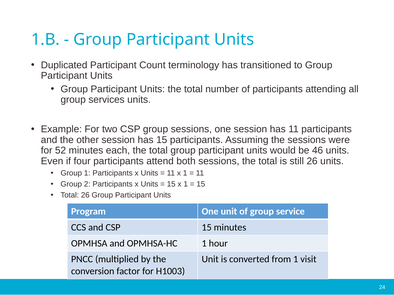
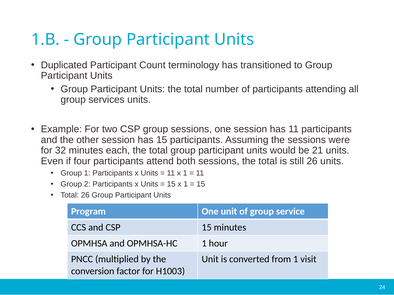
52: 52 -> 32
46: 46 -> 21
